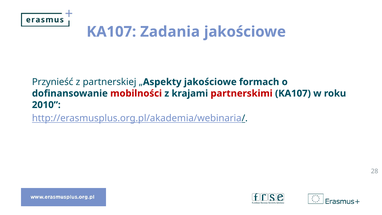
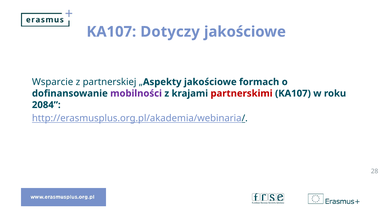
Zadania: Zadania -> Dotyczy
Przynieść: Przynieść -> Wsparcie
mobilności colour: red -> purple
2010: 2010 -> 2084
